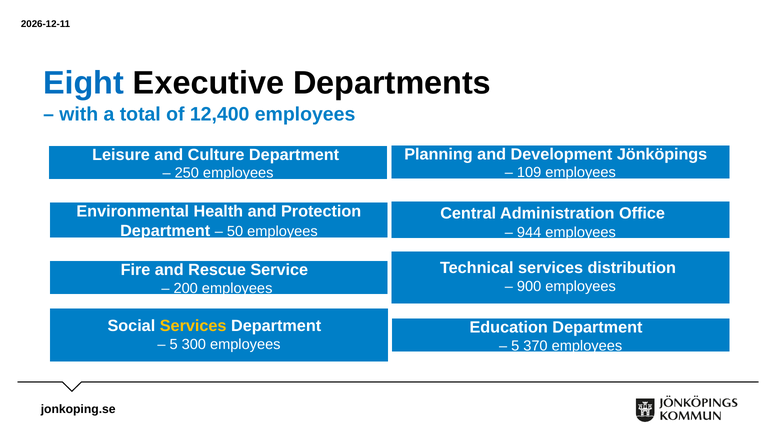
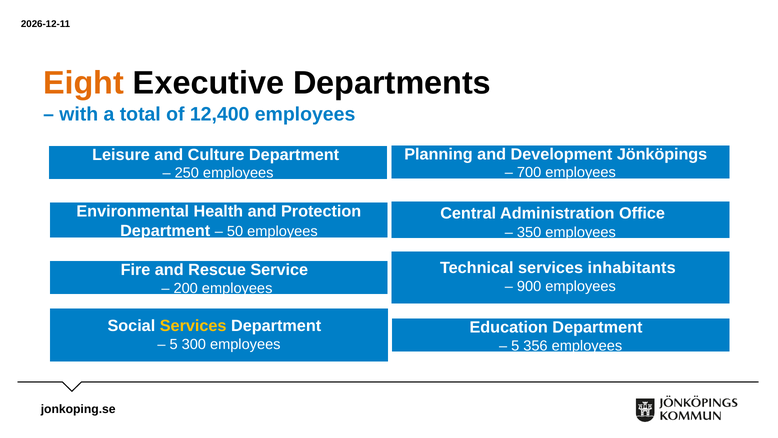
Eight colour: blue -> orange
109: 109 -> 700
944: 944 -> 350
distribution: distribution -> inhabitants
370: 370 -> 356
